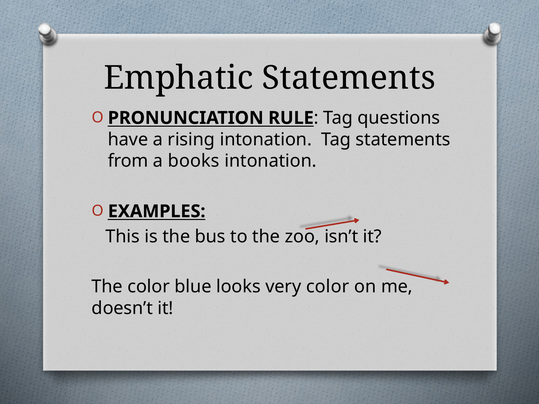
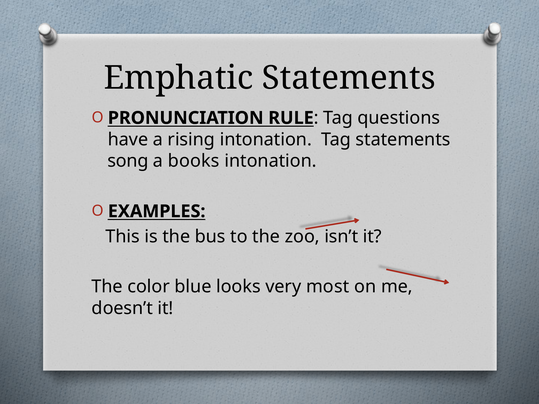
from: from -> song
very color: color -> most
